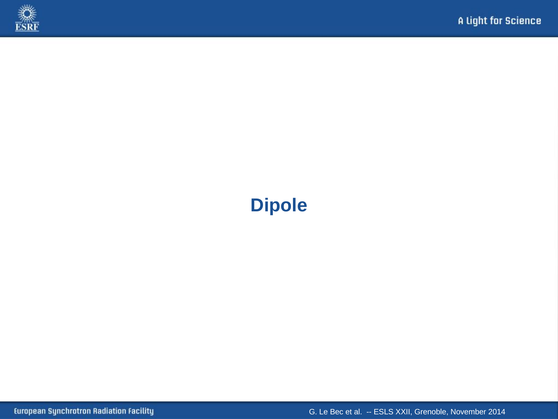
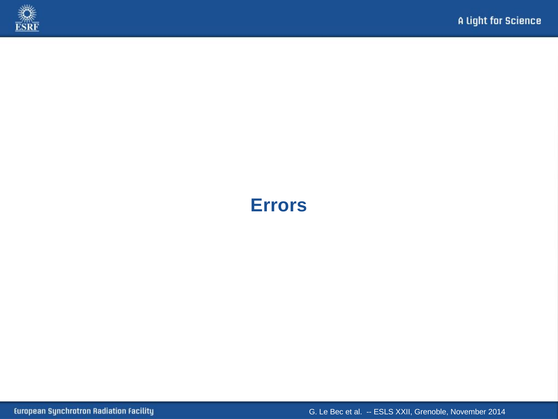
Dipole: Dipole -> Errors
